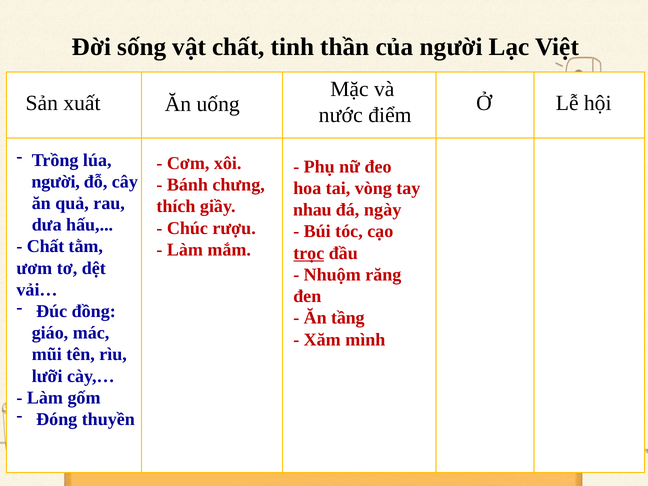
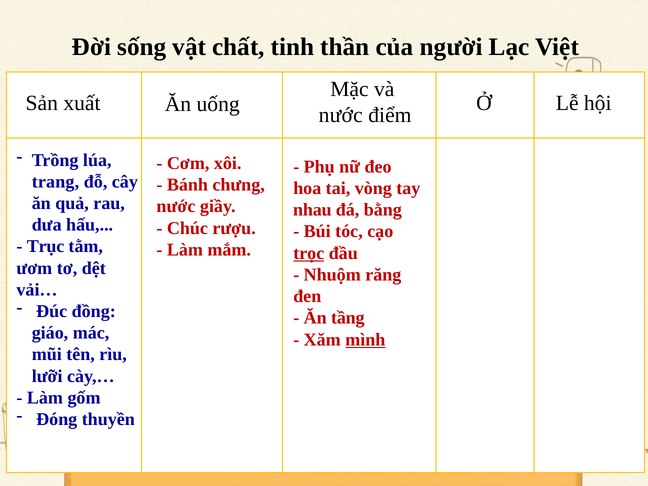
người at (56, 182): người -> trang
thích at (176, 207): thích -> nước
ngày: ngày -> bằng
Chất at (46, 246): Chất -> Trục
mình underline: none -> present
